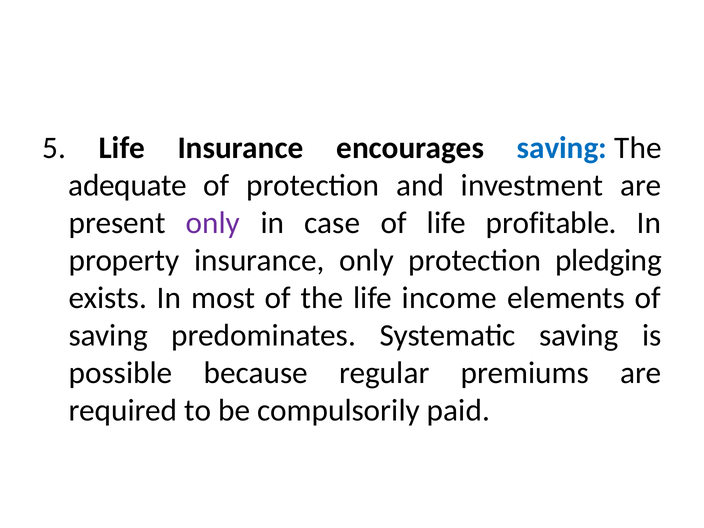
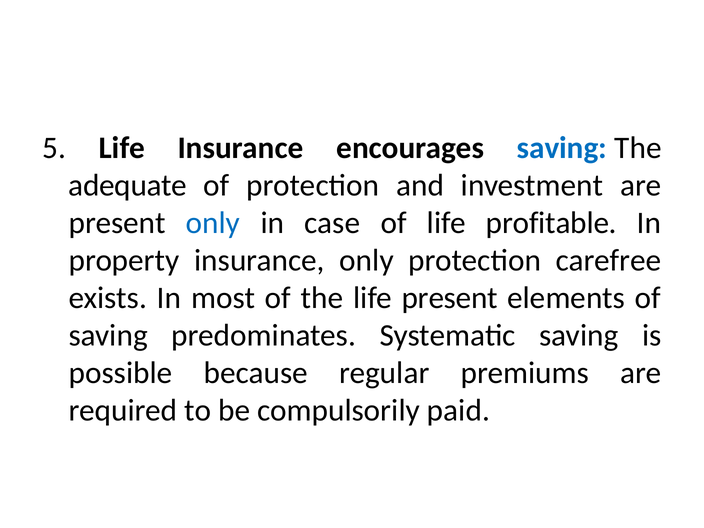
only at (213, 223) colour: purple -> blue
pledging: pledging -> carefree
life income: income -> present
